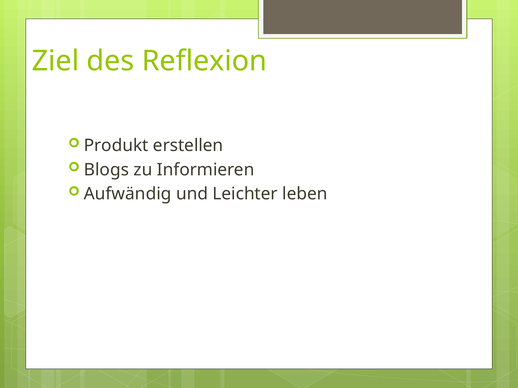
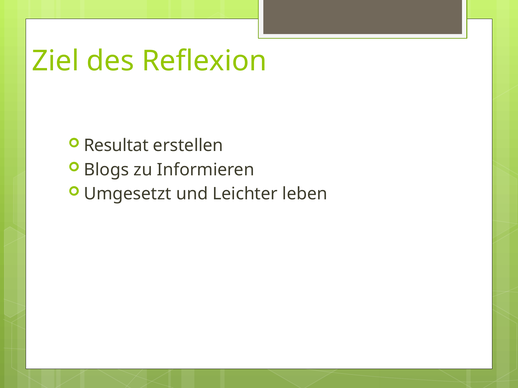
Produkt: Produkt -> Resultat
Aufwändig: Aufwändig -> Umgesetzt
